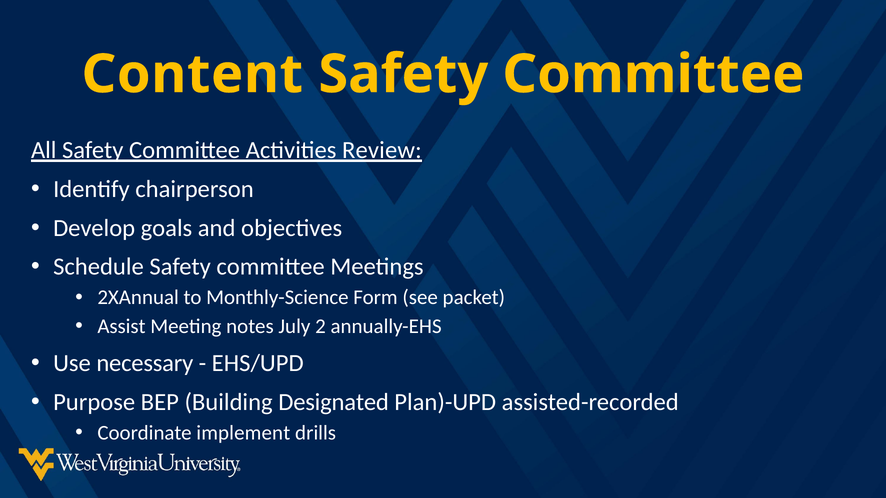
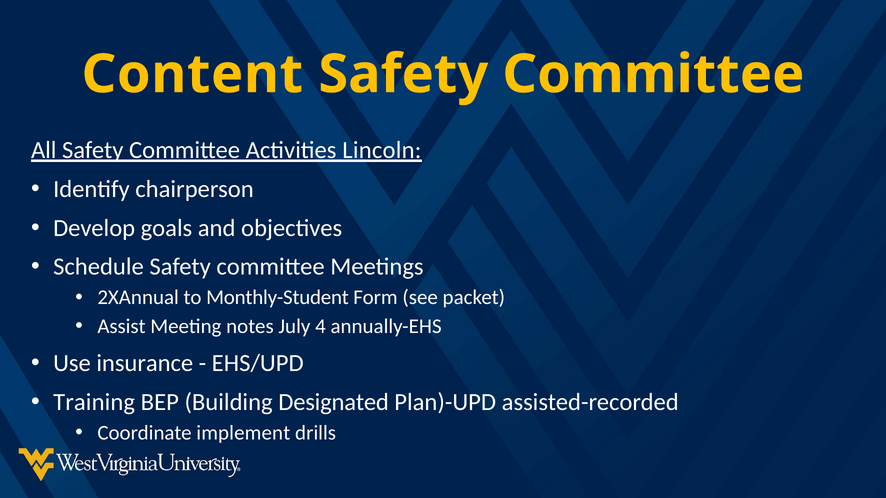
Review: Review -> Lincoln
Monthly-Science: Monthly-Science -> Monthly-Student
2: 2 -> 4
necessary: necessary -> insurance
Purpose: Purpose -> Training
